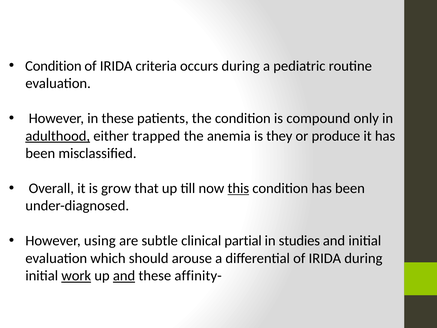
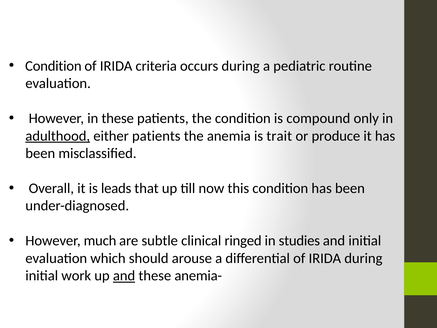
either trapped: trapped -> patients
they: they -> trait
grow: grow -> leads
this underline: present -> none
using: using -> much
partial: partial -> ringed
work underline: present -> none
affinity-: affinity- -> anemia-
